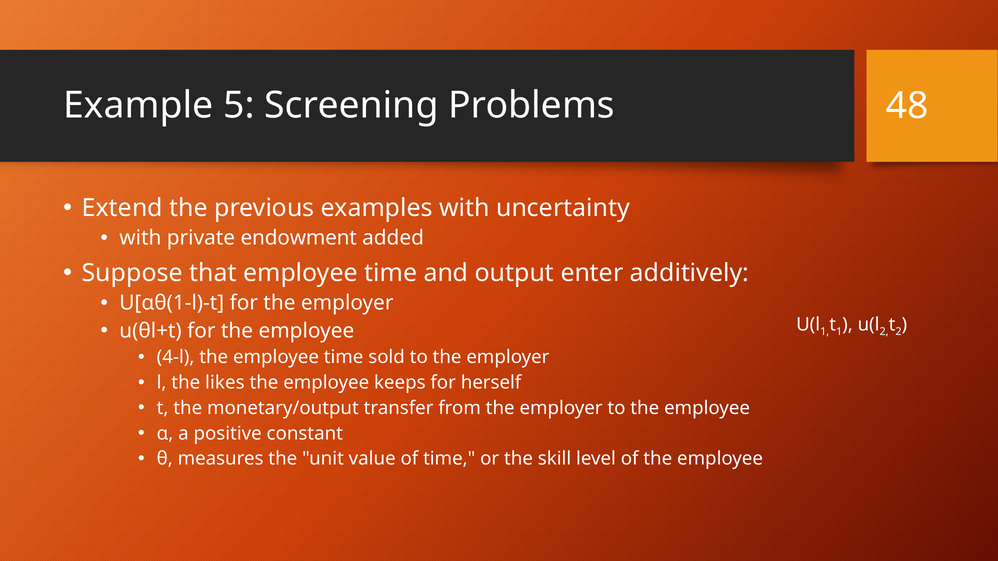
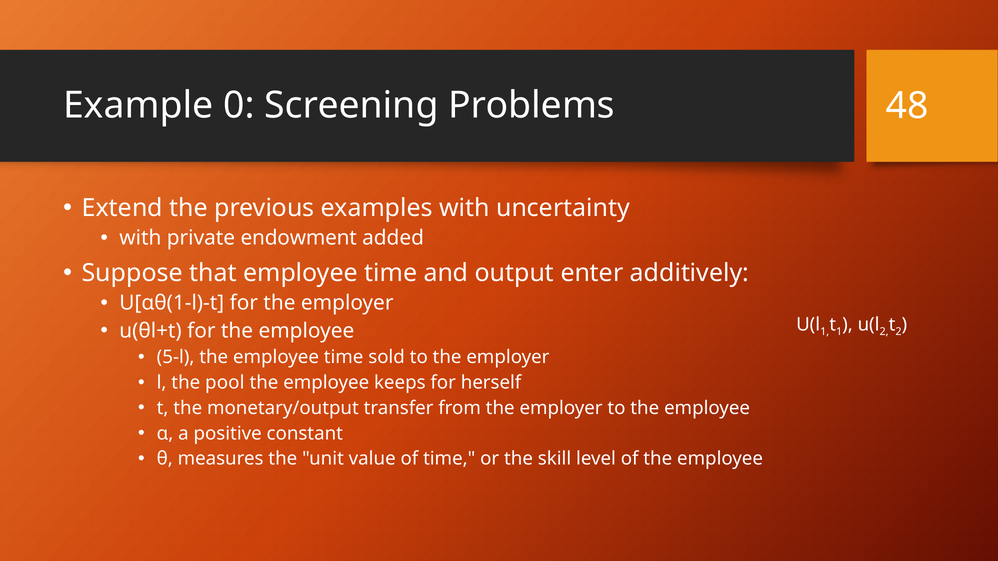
5: 5 -> 0
4-l: 4-l -> 5-l
likes: likes -> pool
